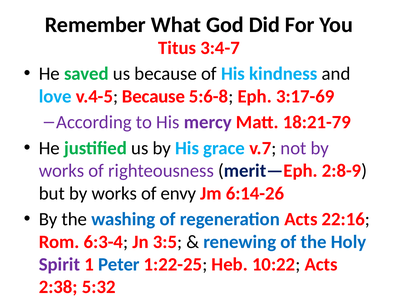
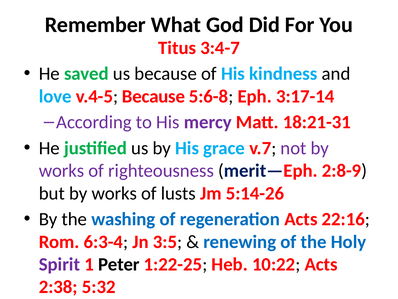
3:17-69: 3:17-69 -> 3:17-14
18:21-79: 18:21-79 -> 18:21-31
envy: envy -> lusts
6:14-26: 6:14-26 -> 5:14-26
Peter colour: blue -> black
